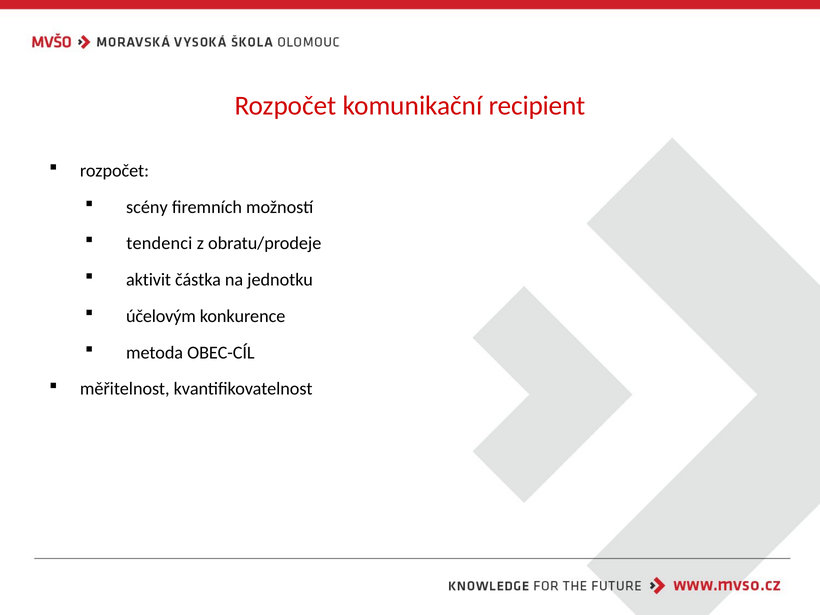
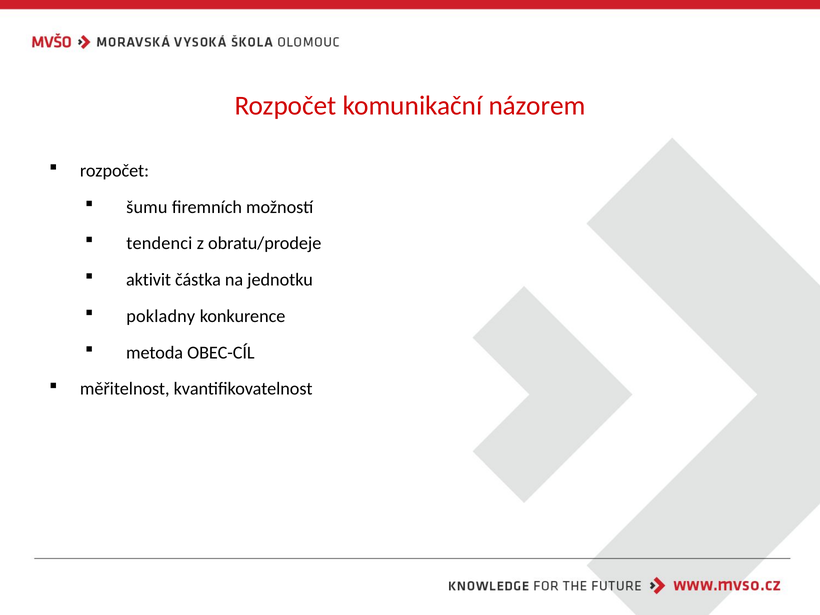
recipient: recipient -> názorem
scény: scény -> šumu
účelovým: účelovým -> pokladny
